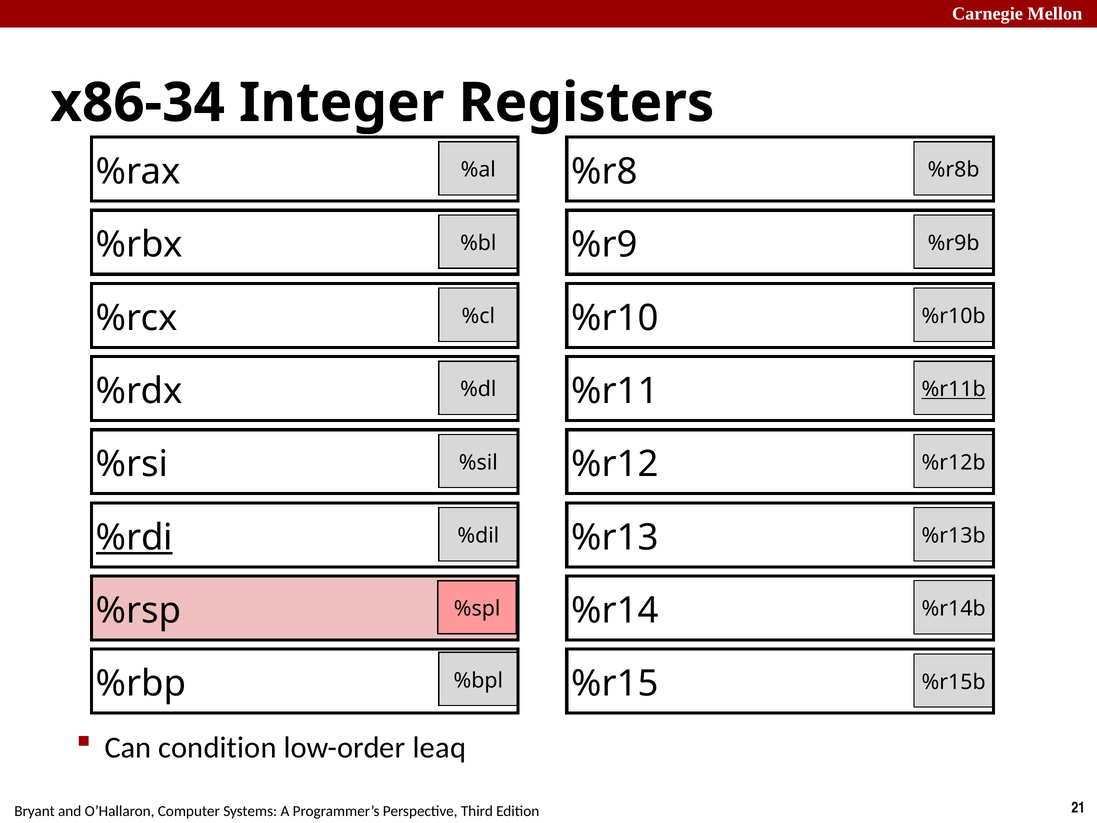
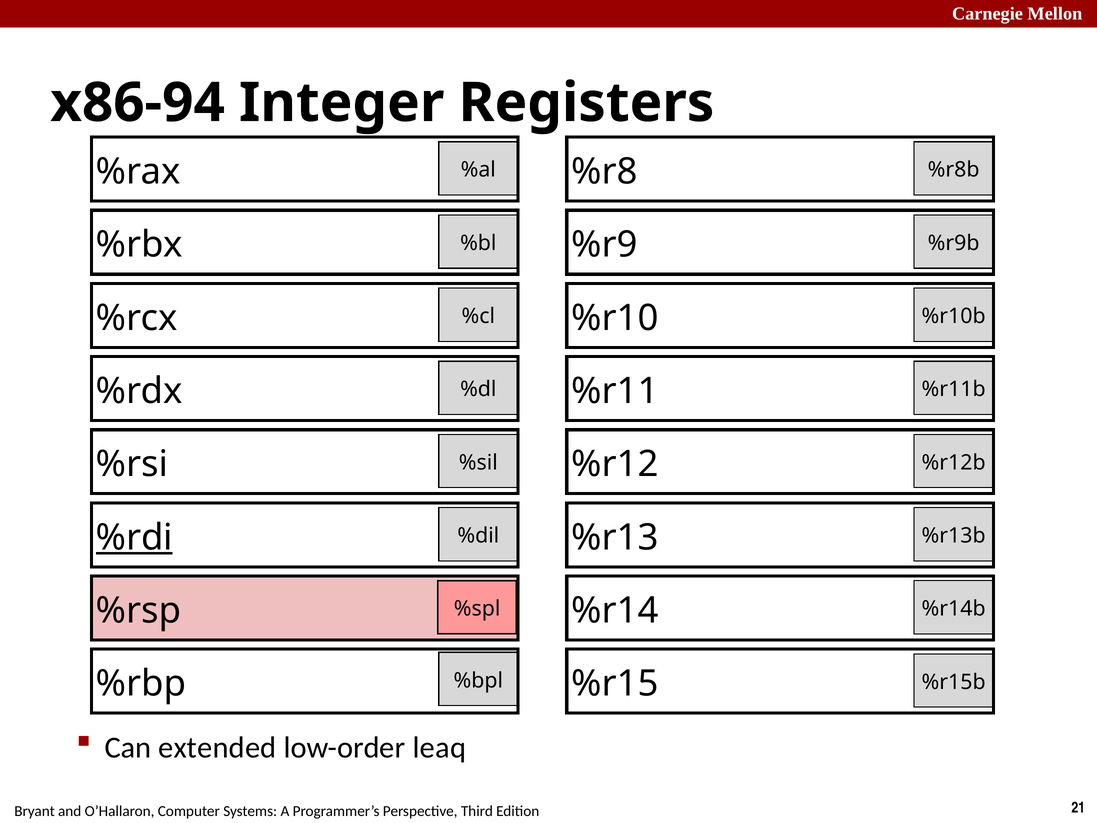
x86-34: x86-34 -> x86-94
%r11b underline: present -> none
condition: condition -> extended
